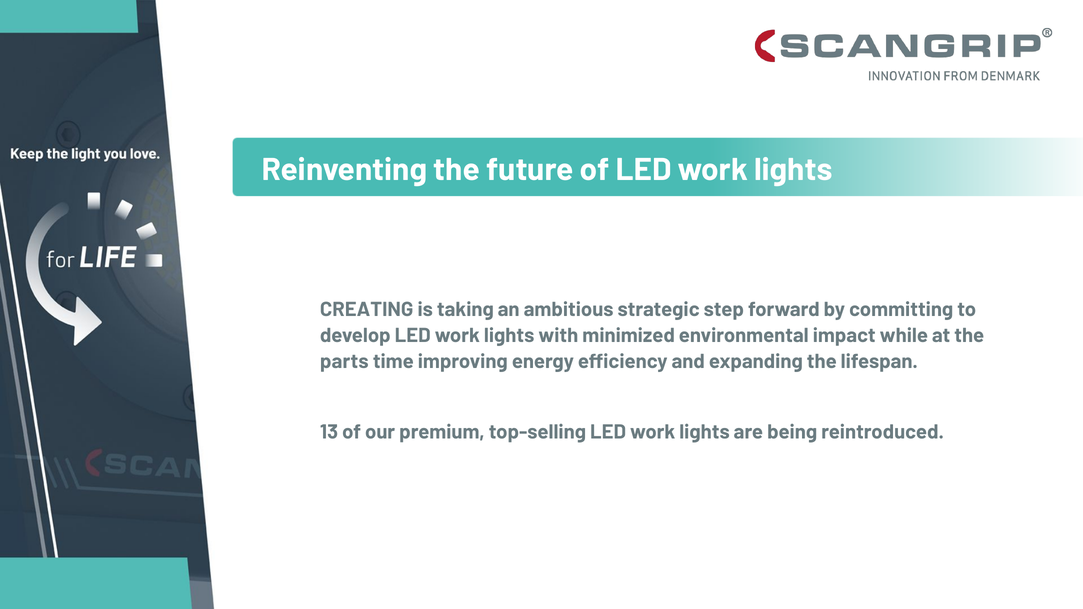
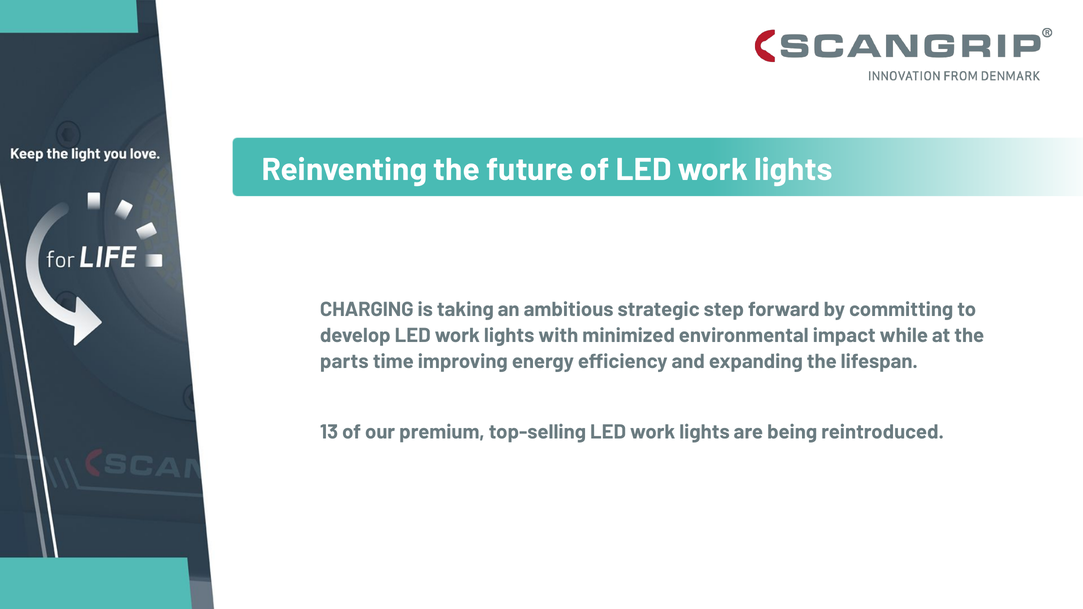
CREATING: CREATING -> CHARGING
